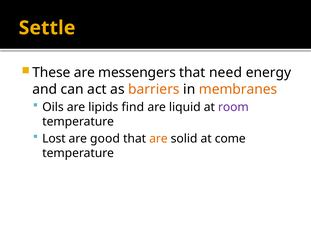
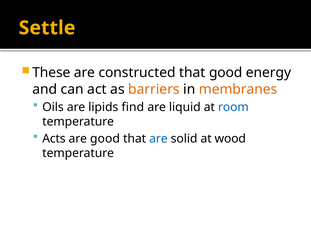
messengers: messengers -> constructed
that need: need -> good
room colour: purple -> blue
Lost: Lost -> Acts
are at (158, 139) colour: orange -> blue
come: come -> wood
